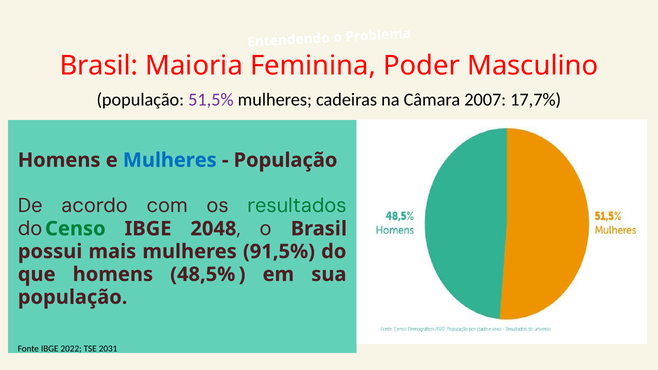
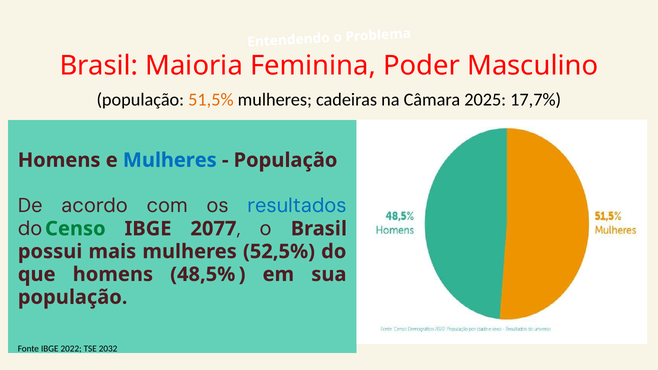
51,5% colour: purple -> orange
2007: 2007 -> 2025
resultados colour: green -> blue
2048: 2048 -> 2077
91,5%: 91,5% -> 52,5%
2031: 2031 -> 2032
